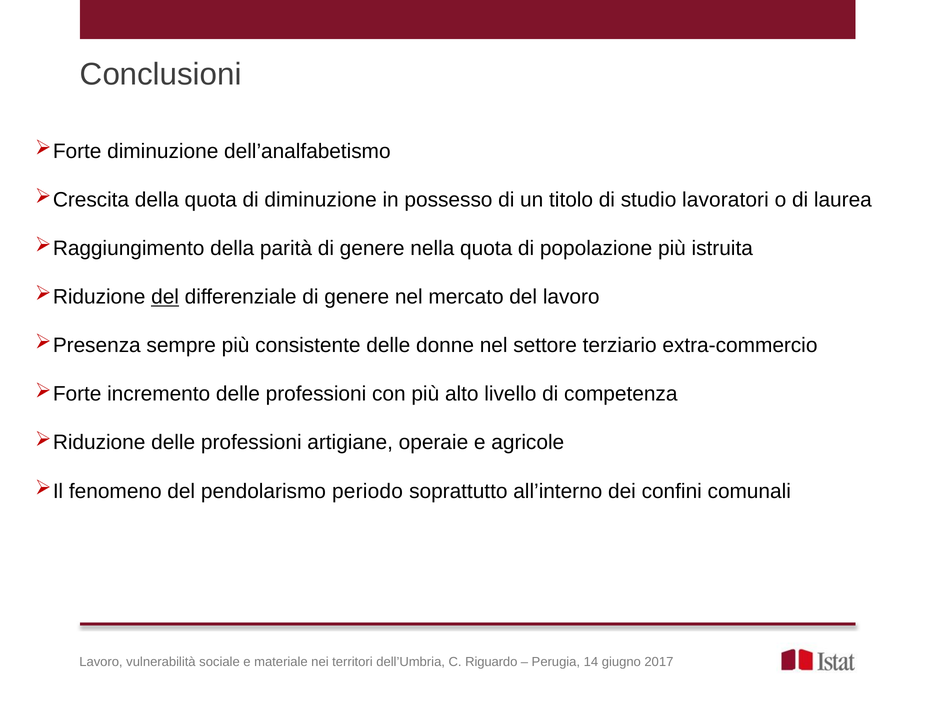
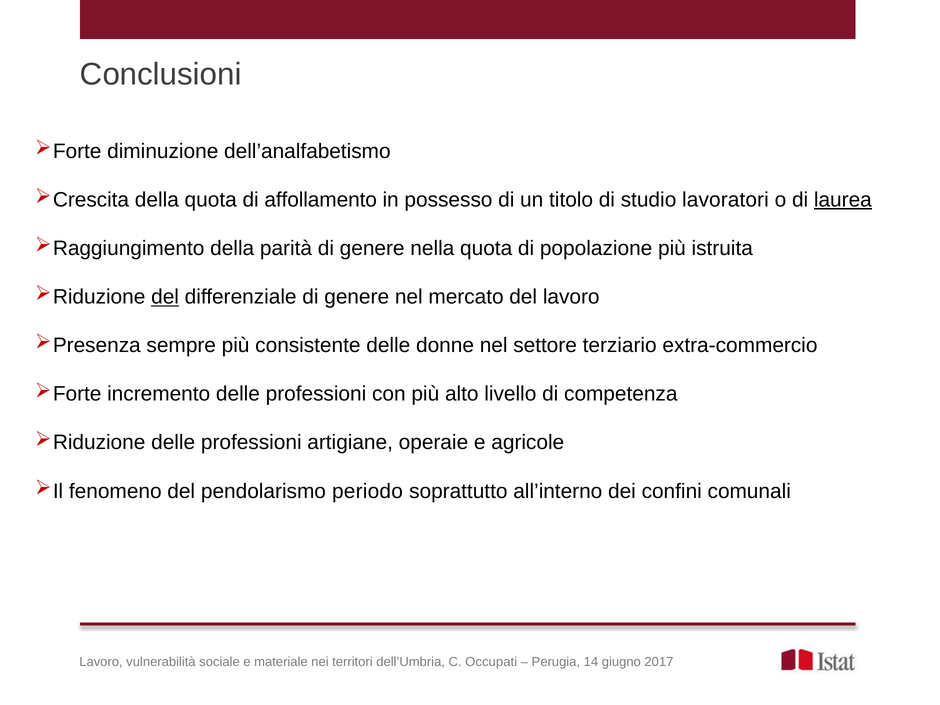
di diminuzione: diminuzione -> affollamento
laurea underline: none -> present
Riguardo: Riguardo -> Occupati
